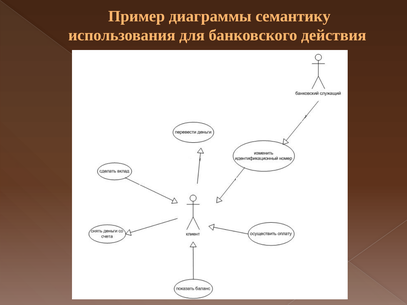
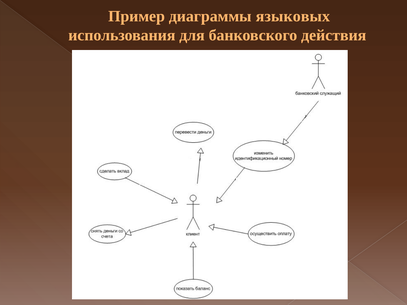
семантику: семантику -> языковых
